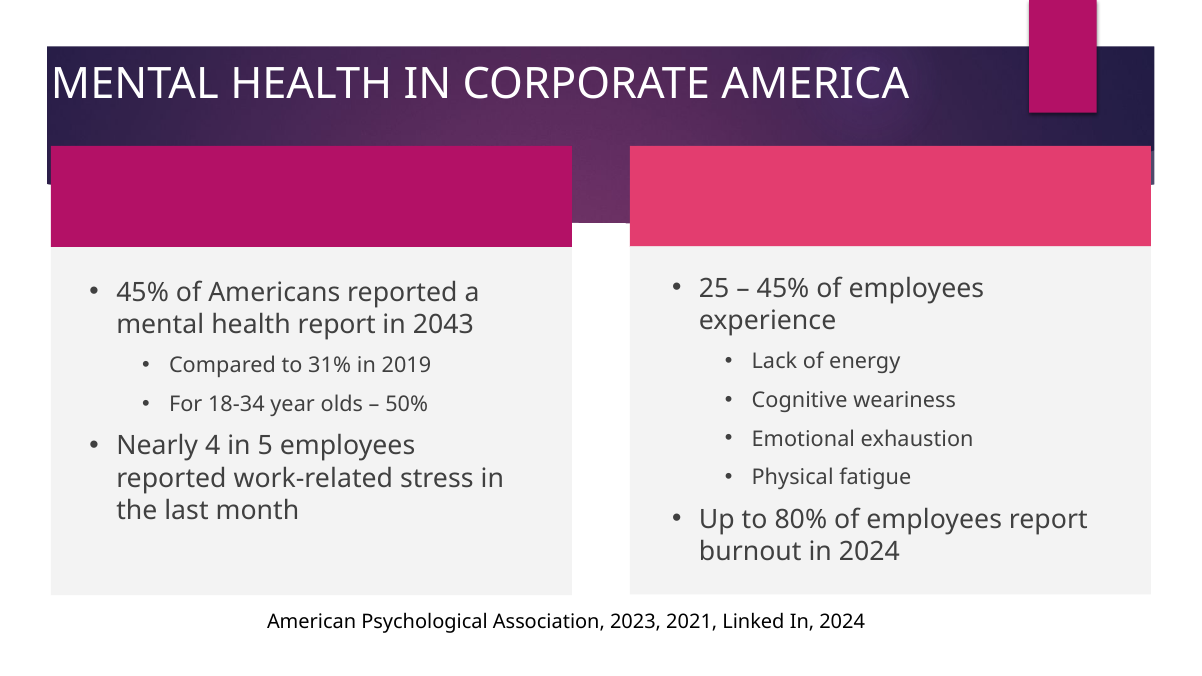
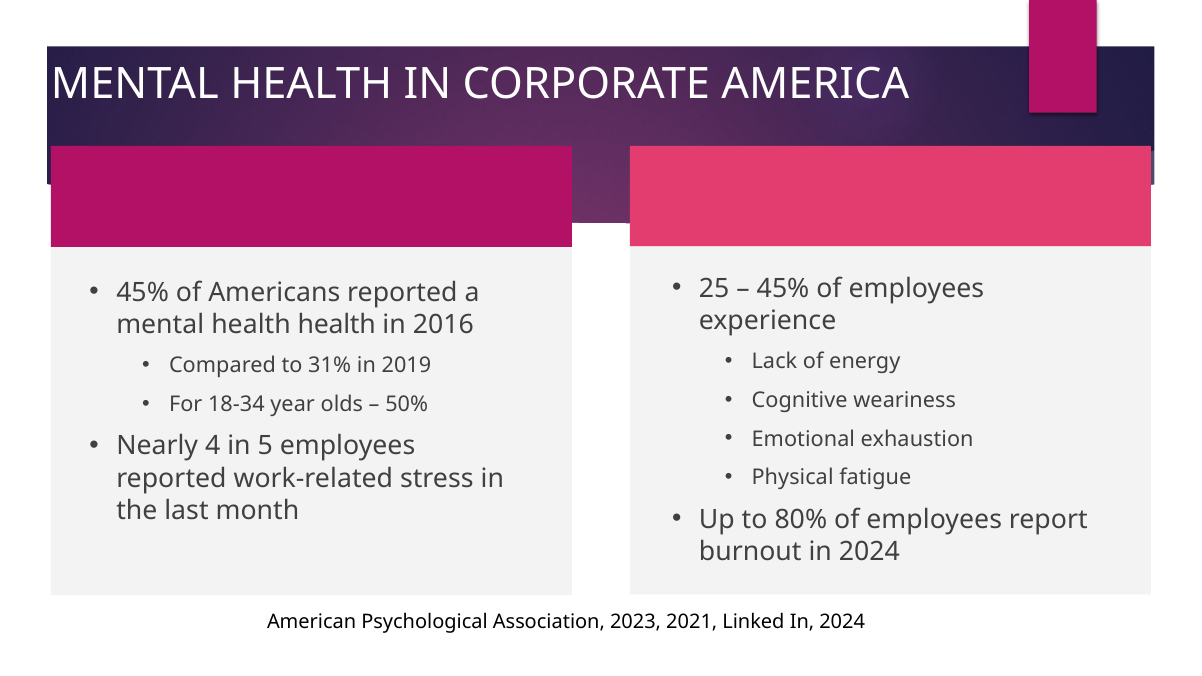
health report: report -> health
2043: 2043 -> 2016
